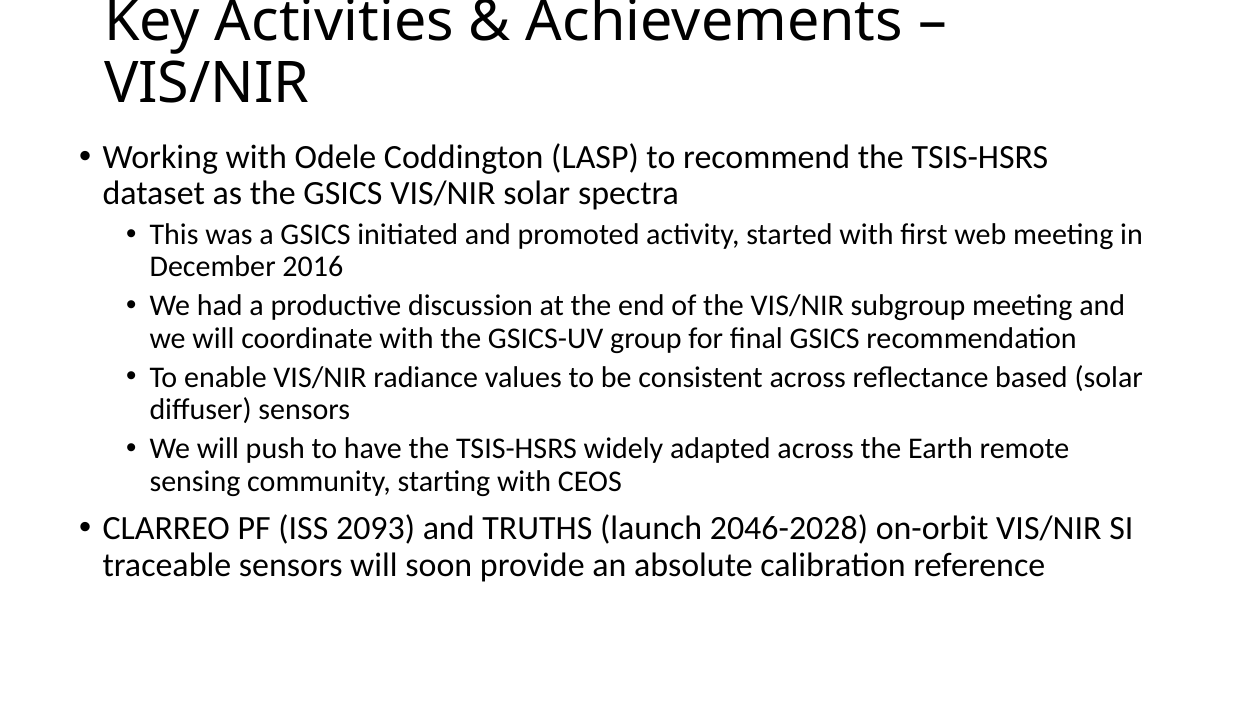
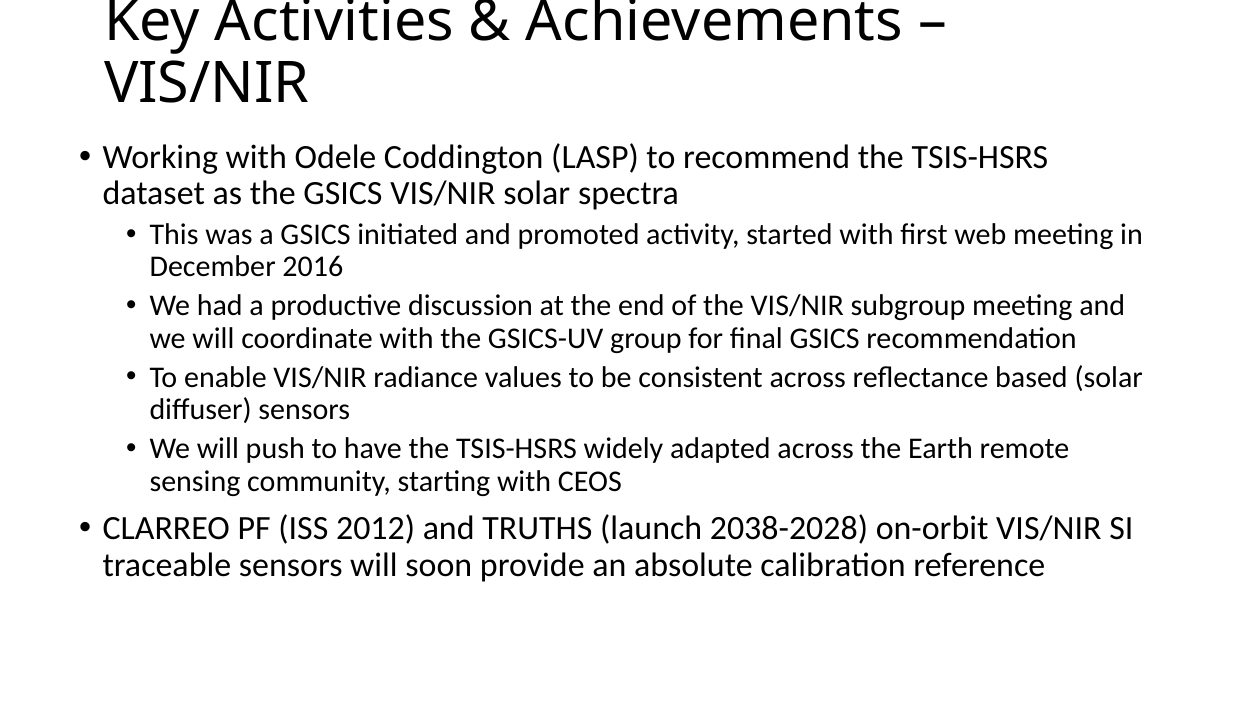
2093: 2093 -> 2012
2046-2028: 2046-2028 -> 2038-2028
